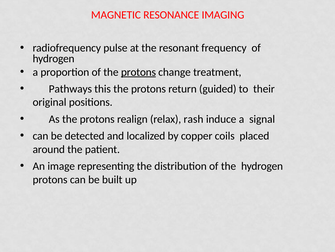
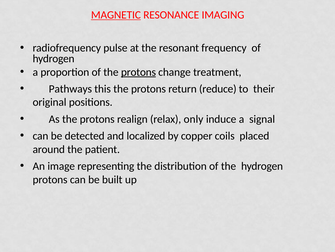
MAGNETIC underline: none -> present
guided: guided -> reduce
rash: rash -> only
